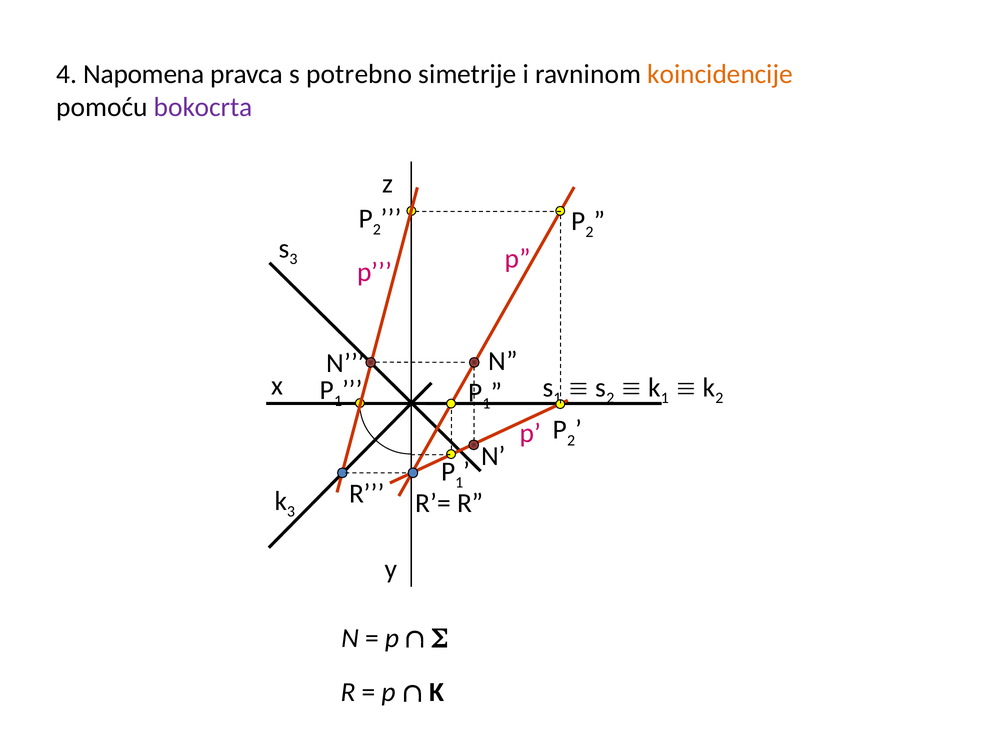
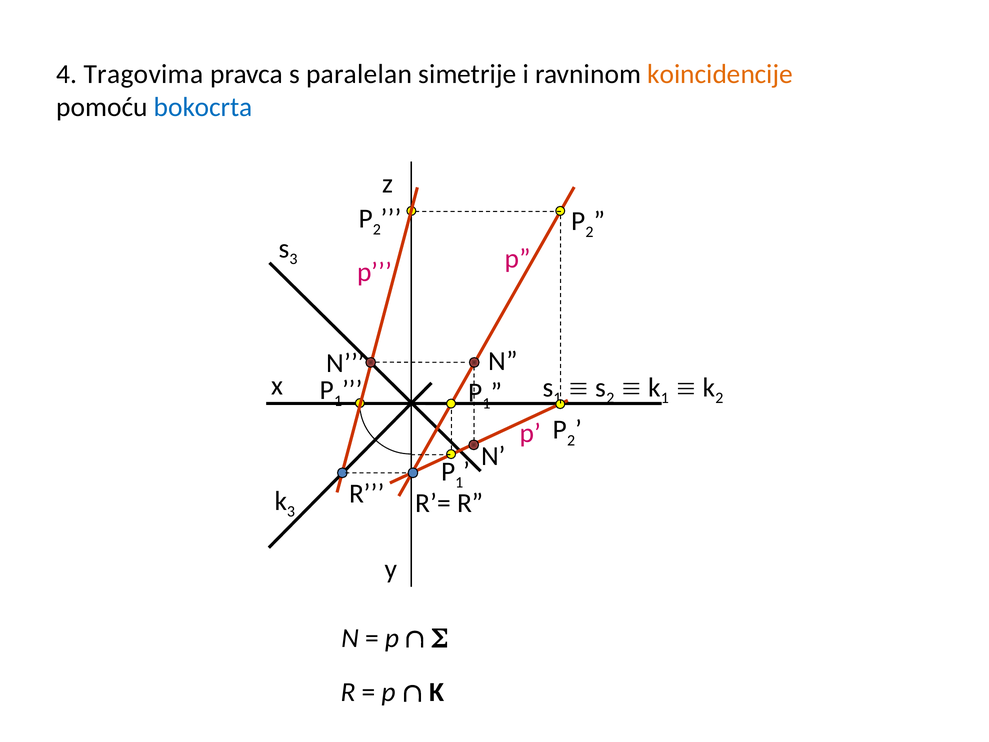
Napomena: Napomena -> Tragovima
potrebno: potrebno -> paralelan
bokocrta colour: purple -> blue
